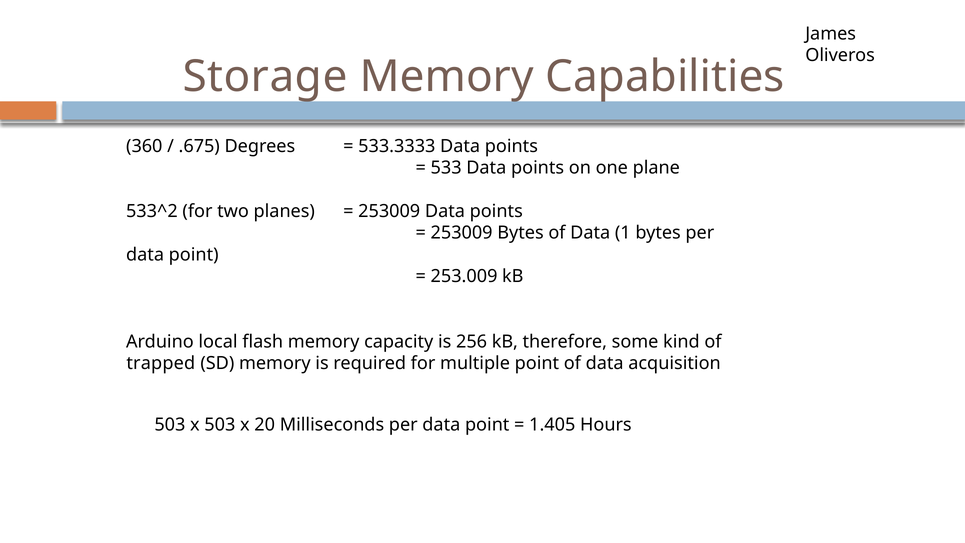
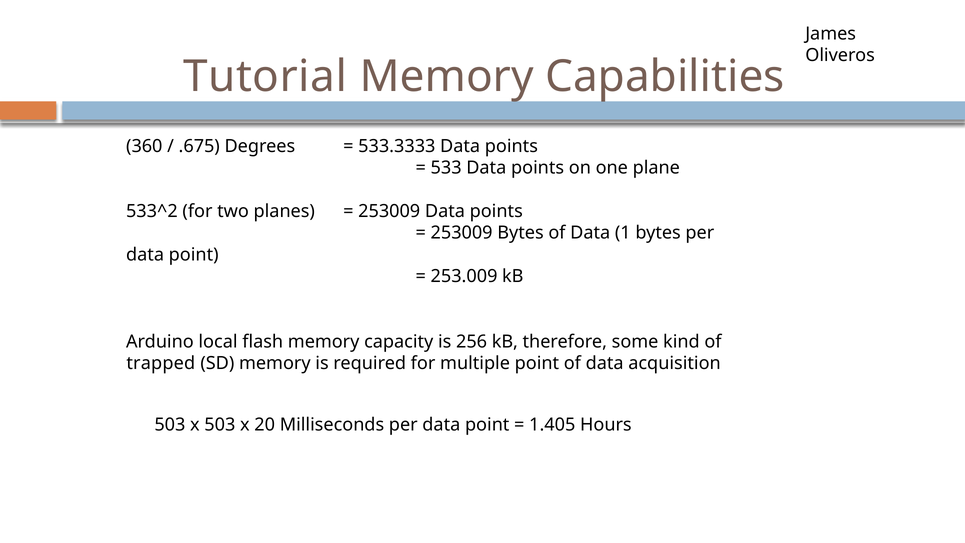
Storage: Storage -> Tutorial
